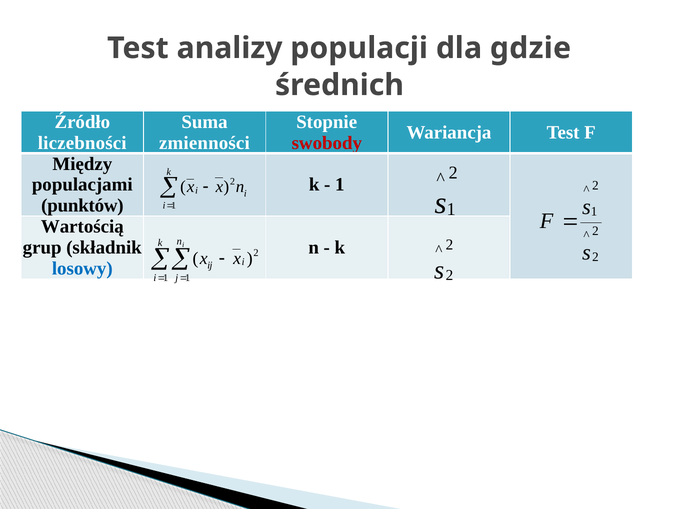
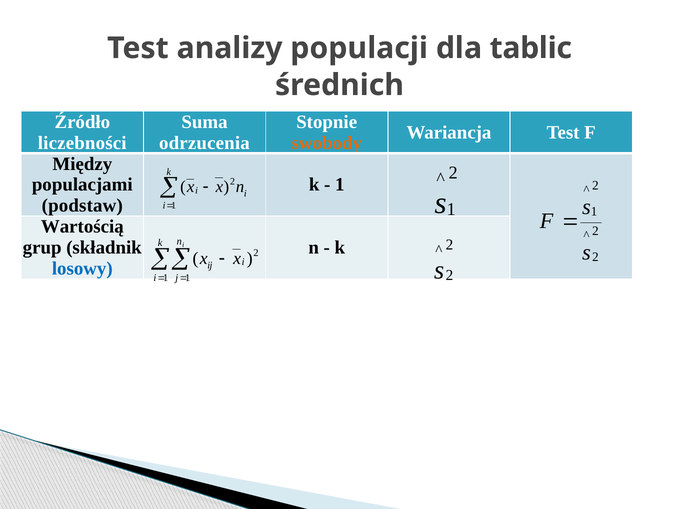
gdzie: gdzie -> tablic
zmienności: zmienności -> odrzucenia
swobody colour: red -> orange
punktów: punktów -> podstaw
